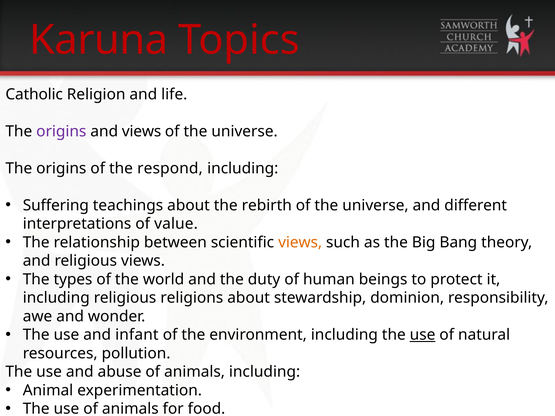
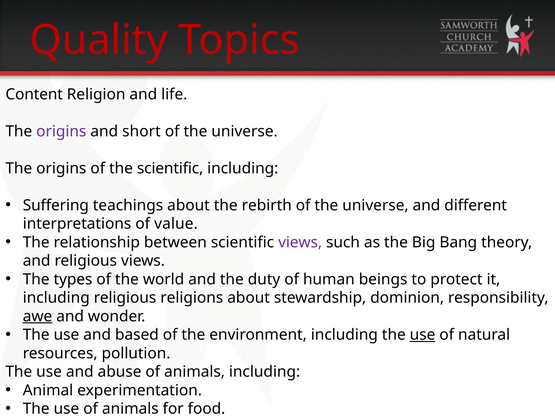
Karuna: Karuna -> Quality
Catholic: Catholic -> Content
and views: views -> short
the respond: respond -> scientific
views at (300, 242) colour: orange -> purple
awe underline: none -> present
infant: infant -> based
